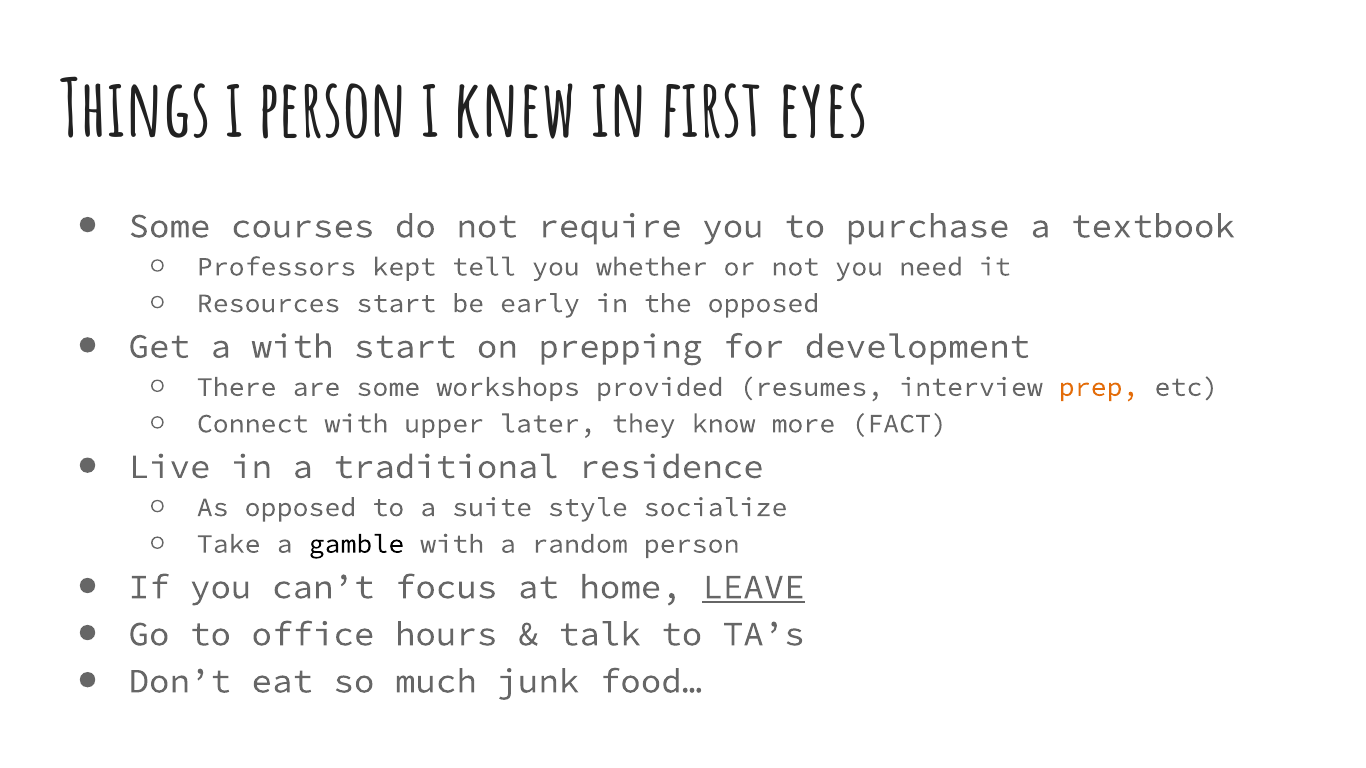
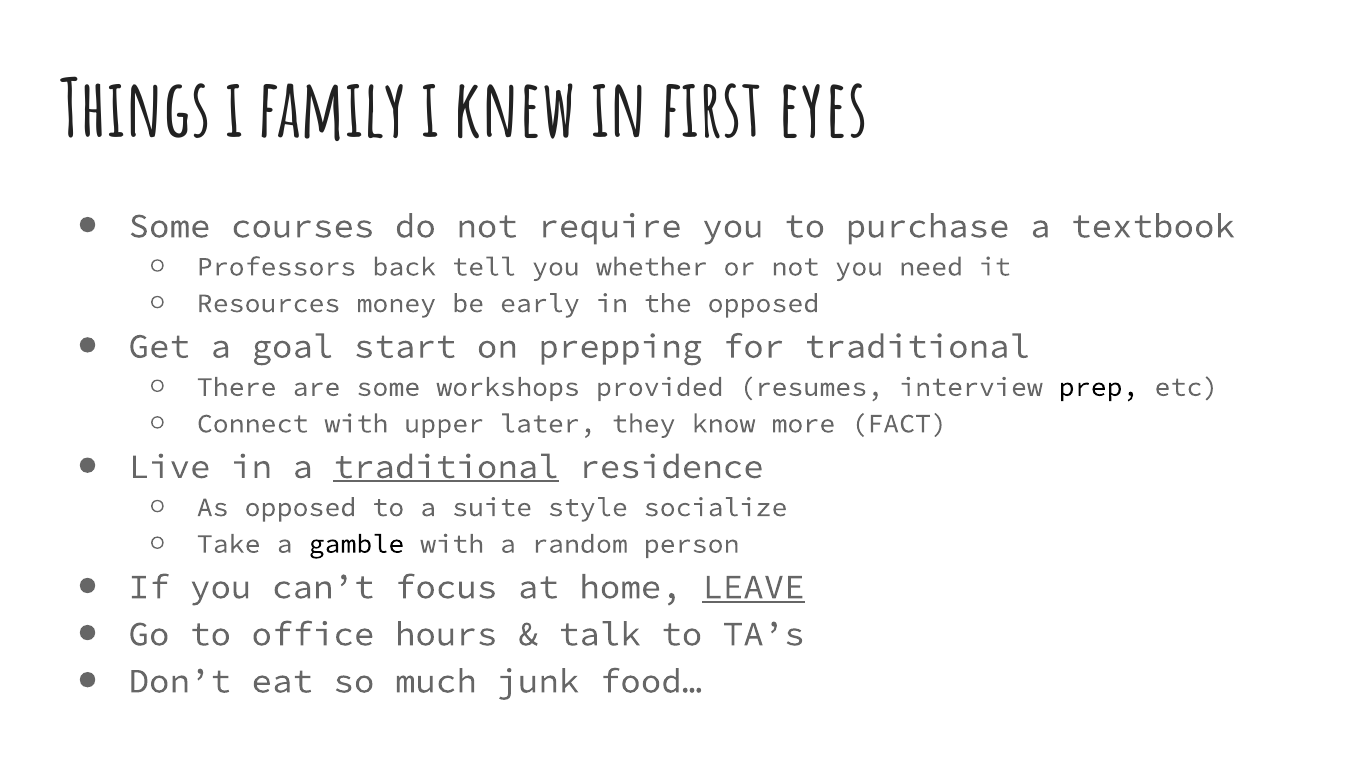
i person: person -> family
kept: kept -> back
Resources start: start -> money
a with: with -> goal
for development: development -> traditional
prep colour: orange -> black
traditional at (446, 467) underline: none -> present
